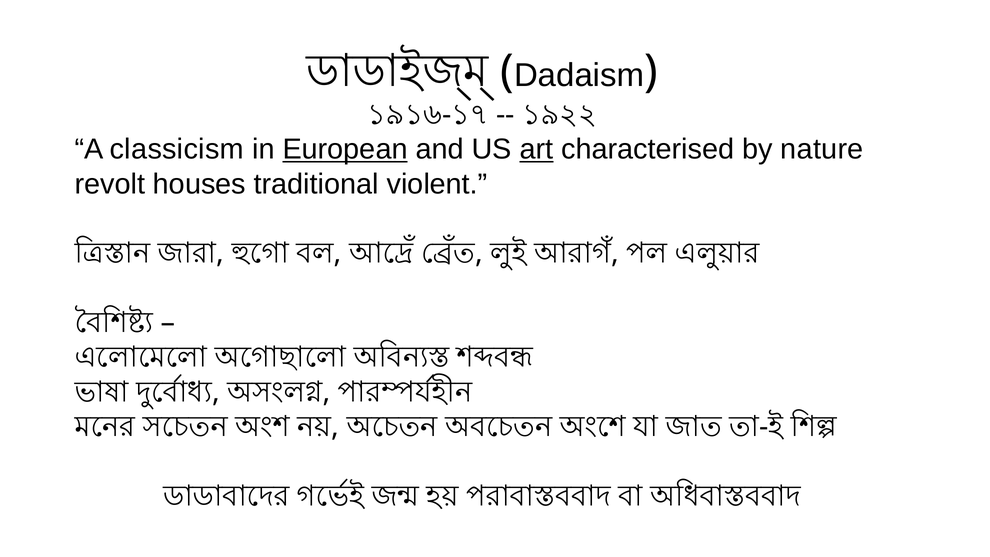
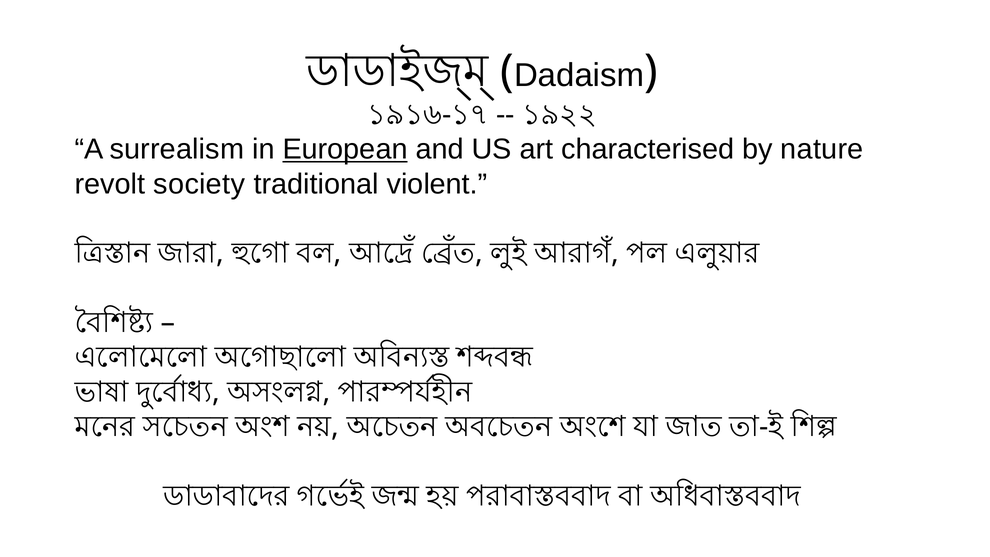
classicism: classicism -> surrealism
art underline: present -> none
houses: houses -> society
